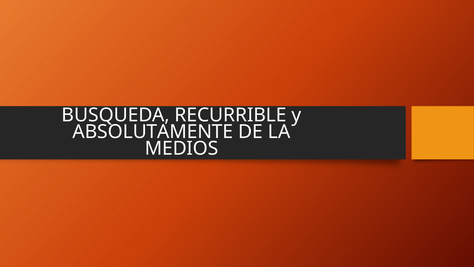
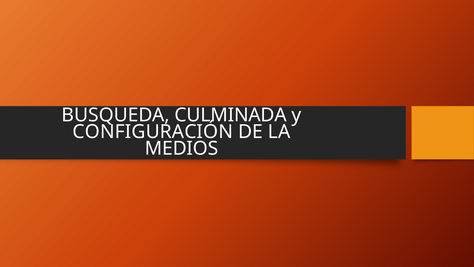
RECURRIBLE: RECURRIBLE -> CULMINADA
ABSOLUTAMENTE: ABSOLUTAMENTE -> CONFIGURACIÓN
